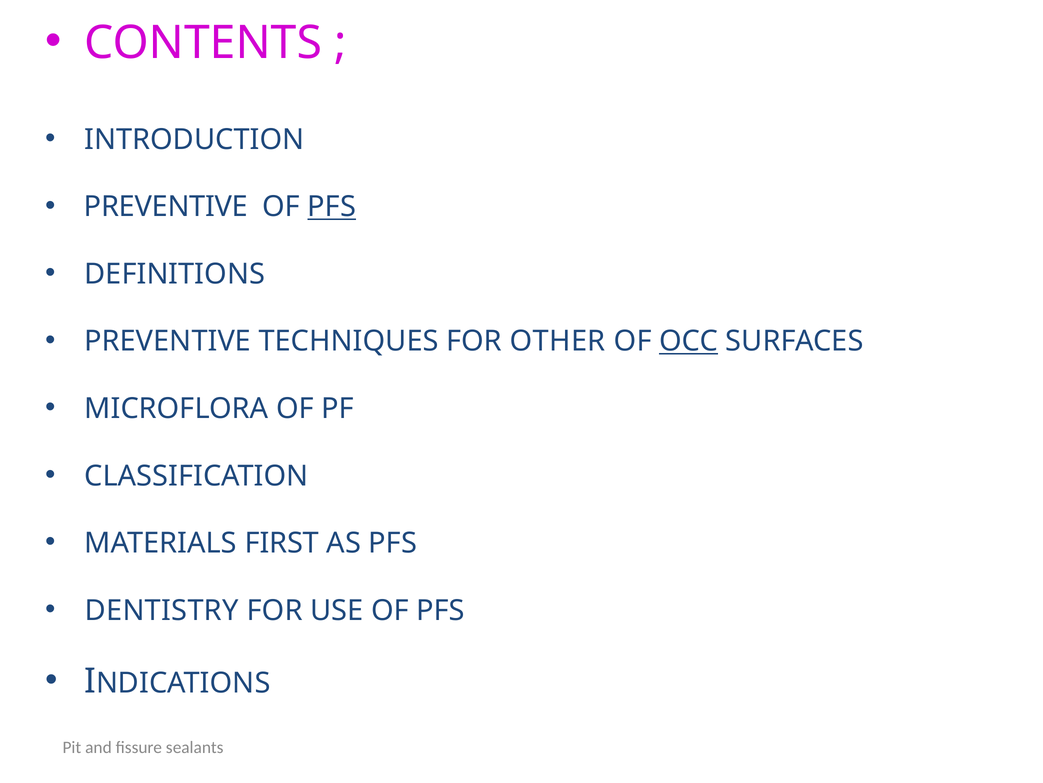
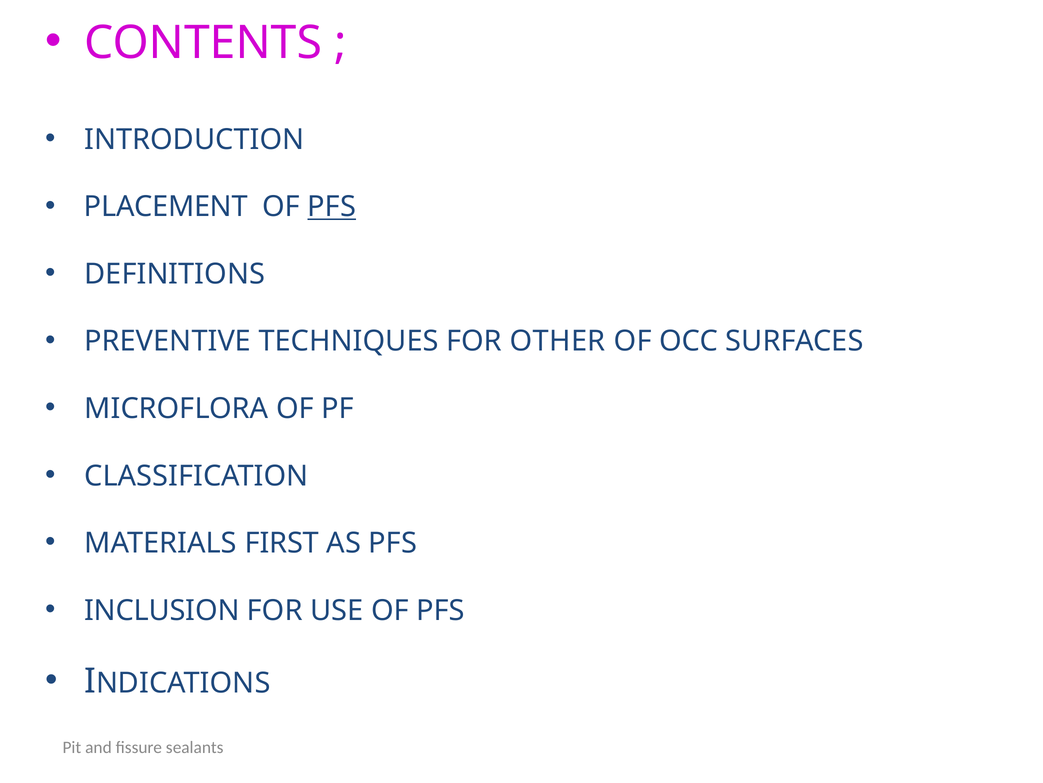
PREVENTIVE at (166, 207): PREVENTIVE -> PLACEMENT
OCC underline: present -> none
DENTISTRY: DENTISTRY -> INCLUSION
